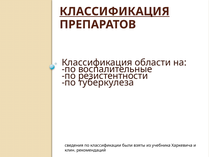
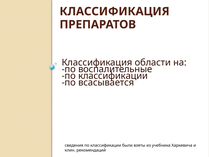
КЛАССИФИКАЦИЯ at (115, 11) underline: present -> none
резистентности at (113, 76): резистентности -> классификации
туберкулеза: туберкулеза -> всасывается
